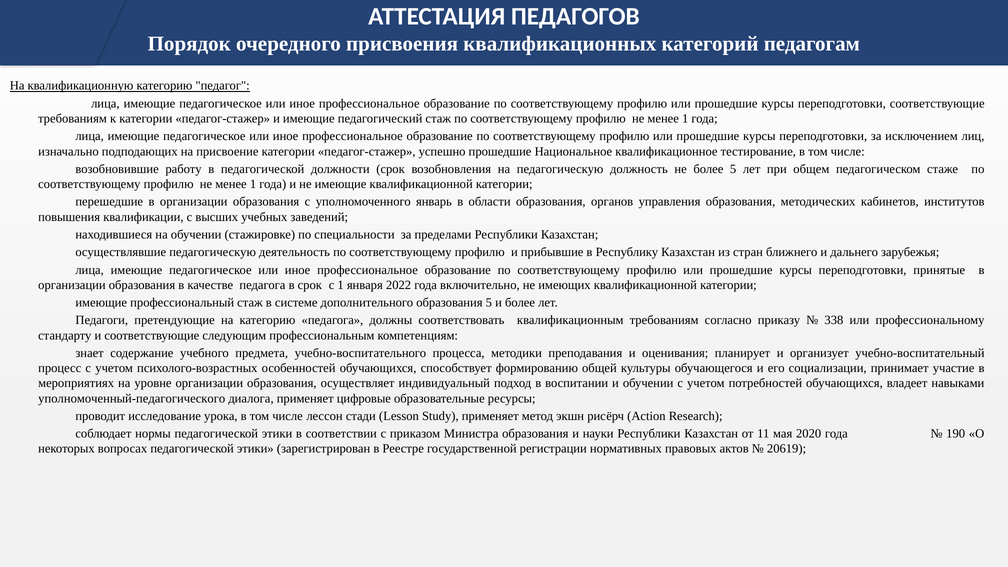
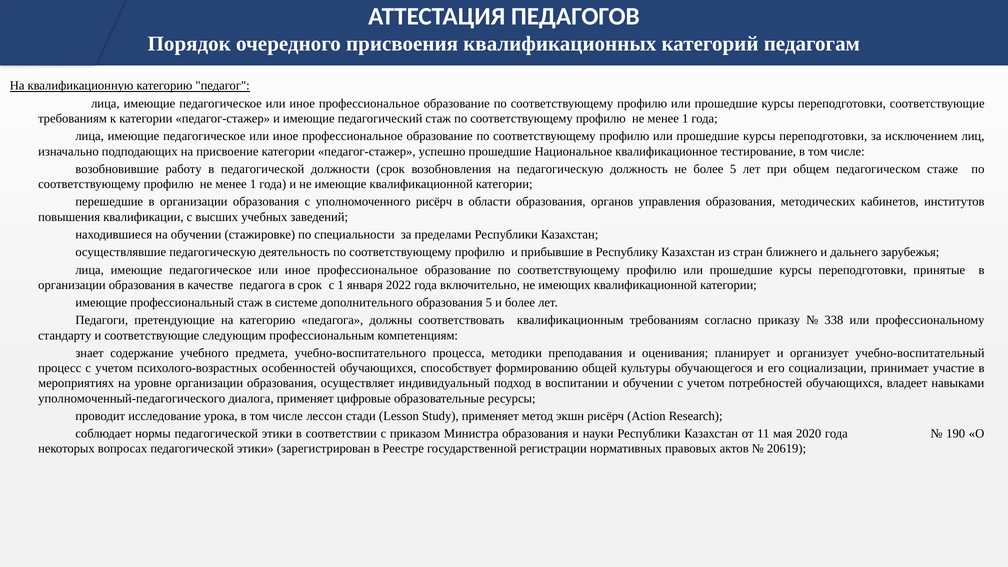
уполномоченного январь: январь -> рисёрч
